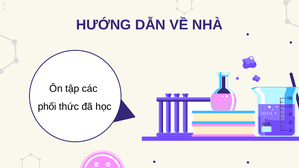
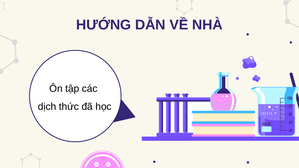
phối: phối -> dịch
